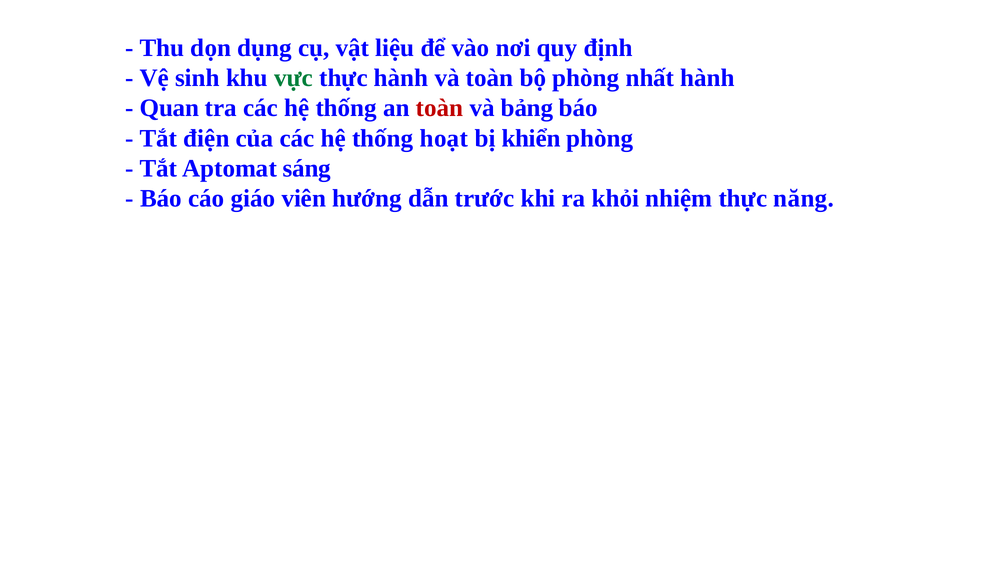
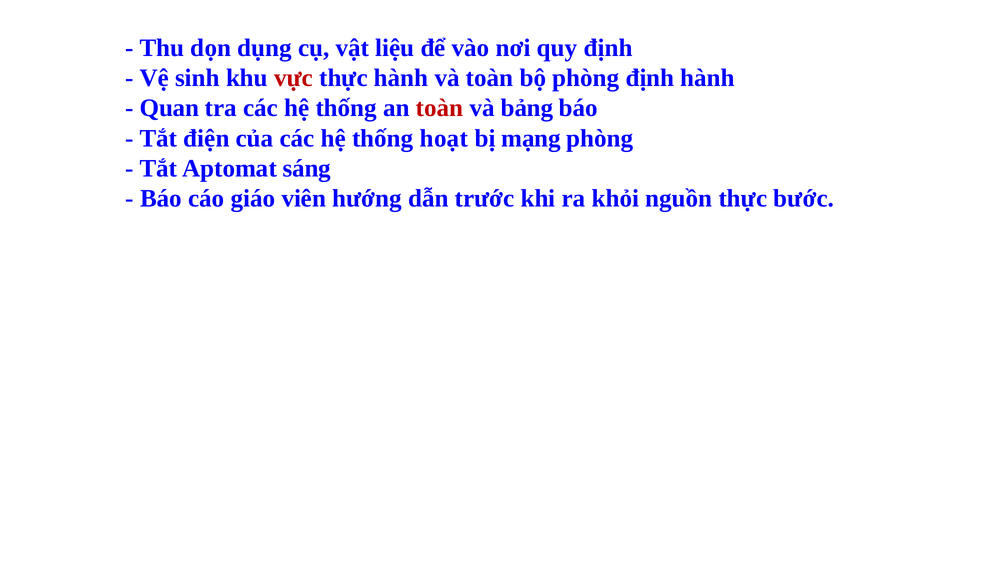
vực colour: green -> red
phòng nhất: nhất -> định
khiển: khiển -> mạng
nhiệm: nhiệm -> nguồn
năng: năng -> bước
